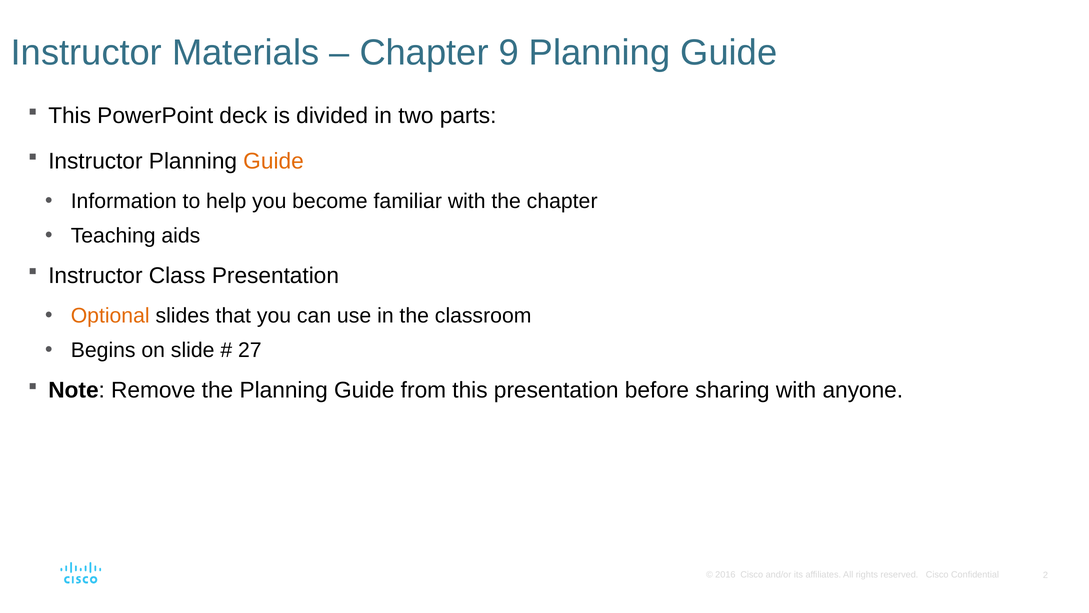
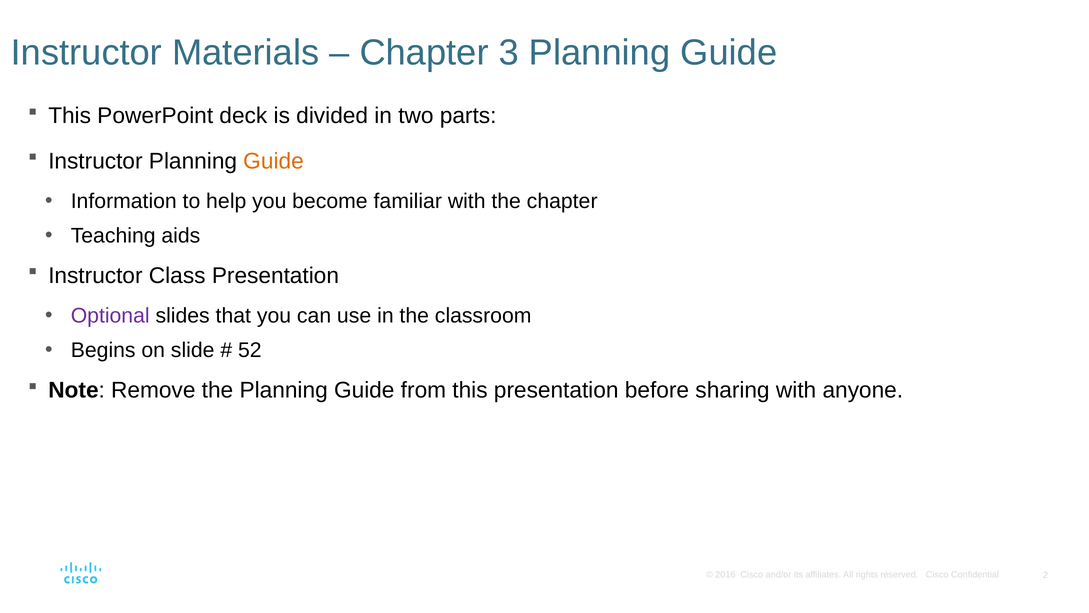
9: 9 -> 3
Optional colour: orange -> purple
27: 27 -> 52
